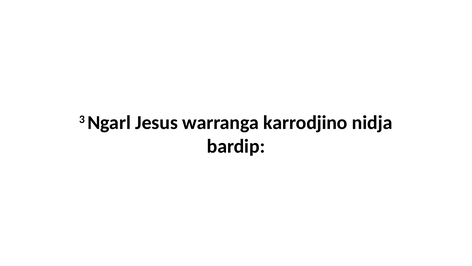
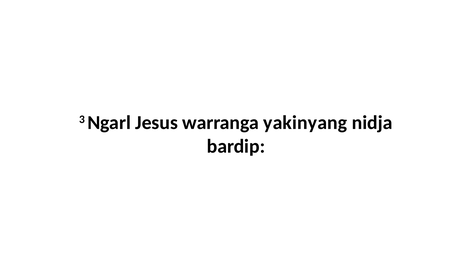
karrodjino: karrodjino -> yakinyang
